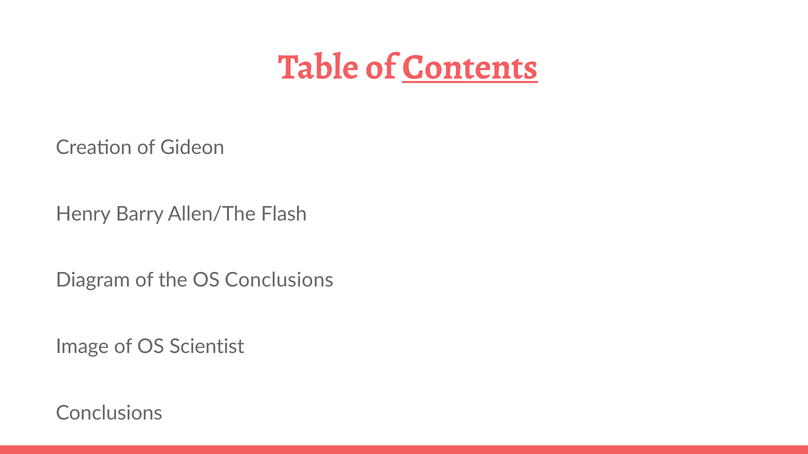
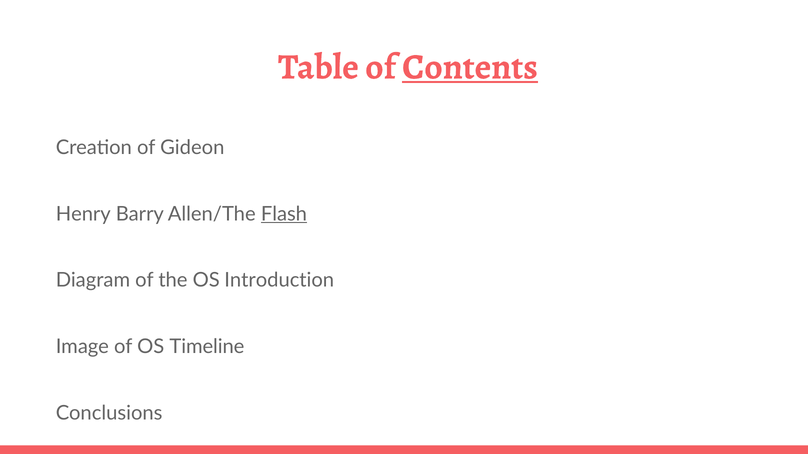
Flash underline: none -> present
OS Conclusions: Conclusions -> Introduction
Scientist: Scientist -> Timeline
